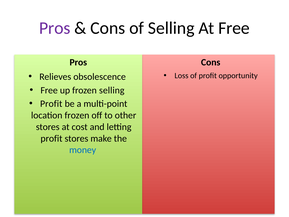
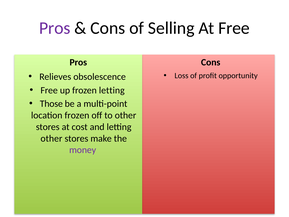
frozen selling: selling -> letting
Profit at (51, 104): Profit -> Those
profit at (51, 138): profit -> other
money colour: blue -> purple
